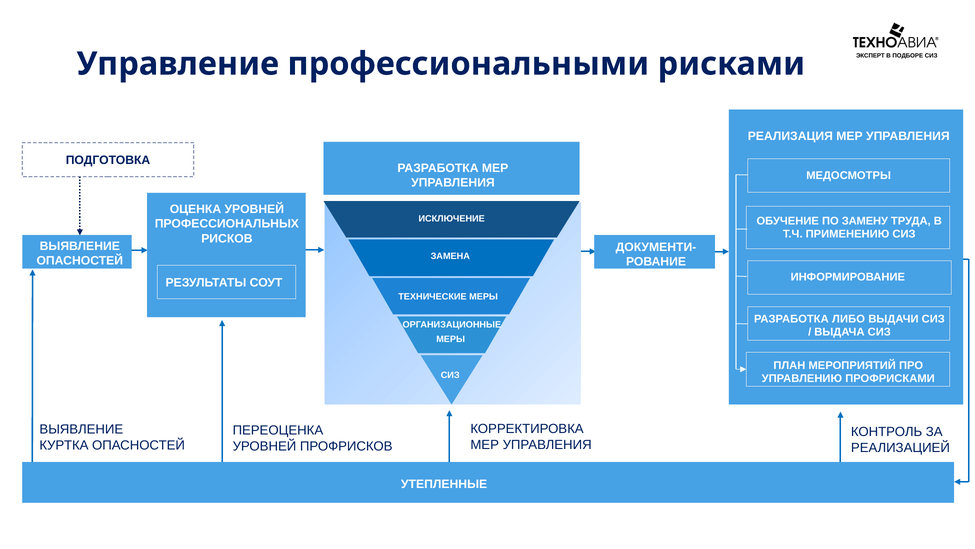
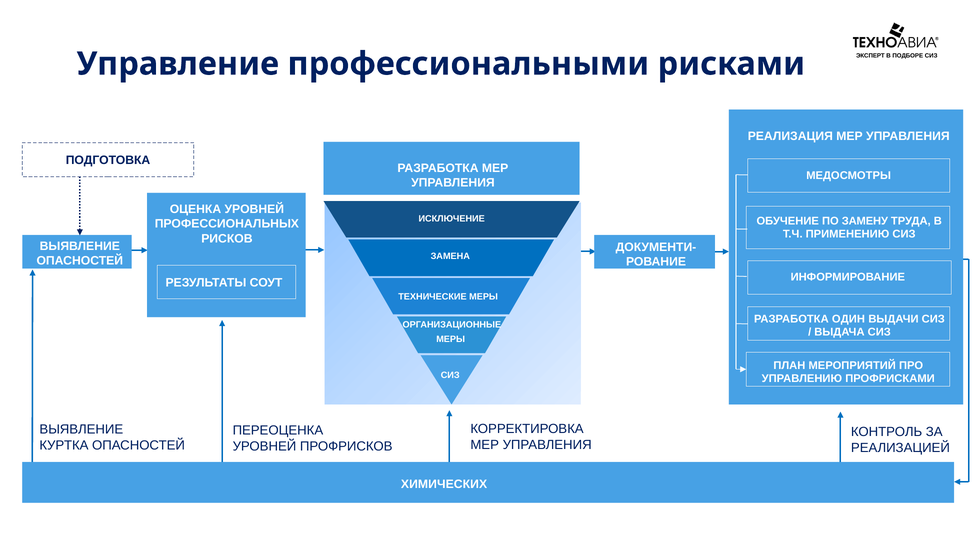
ЛИБО: ЛИБО -> ОДИН
УТЕПЛЕННЫЕ: УТЕПЛЕННЫЕ -> ХИМИЧЕСКИХ
